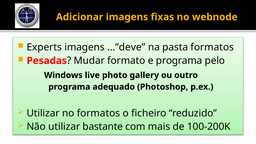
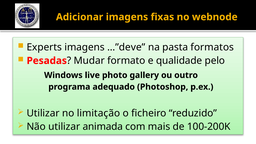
e programa: programa -> qualidade
no formatos: formatos -> limitação
bastante: bastante -> animada
